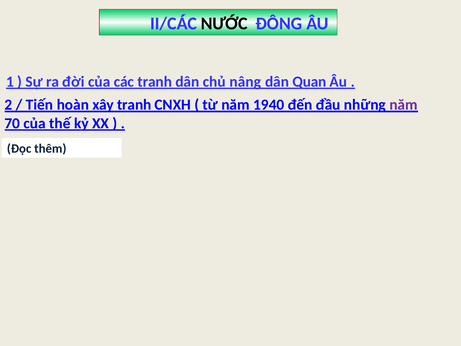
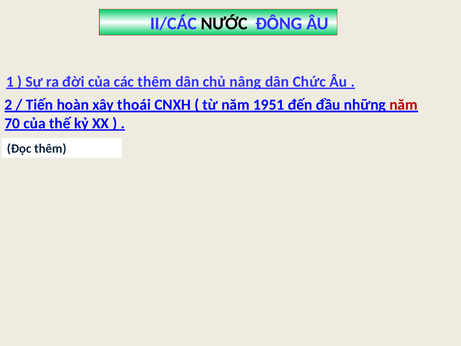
các tranh: tranh -> thêm
Quan: Quan -> Chức
xây tranh: tranh -> thoái
1940: 1940 -> 1951
năm at (404, 105) colour: purple -> red
